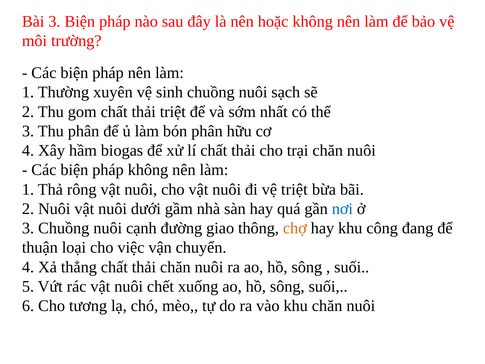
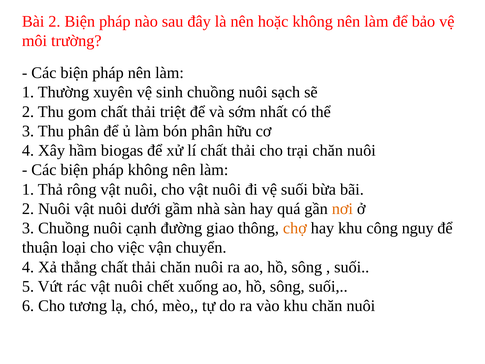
Bài 3: 3 -> 2
vệ triệt: triệt -> suối
nơi colour: blue -> orange
đang: đang -> nguy
